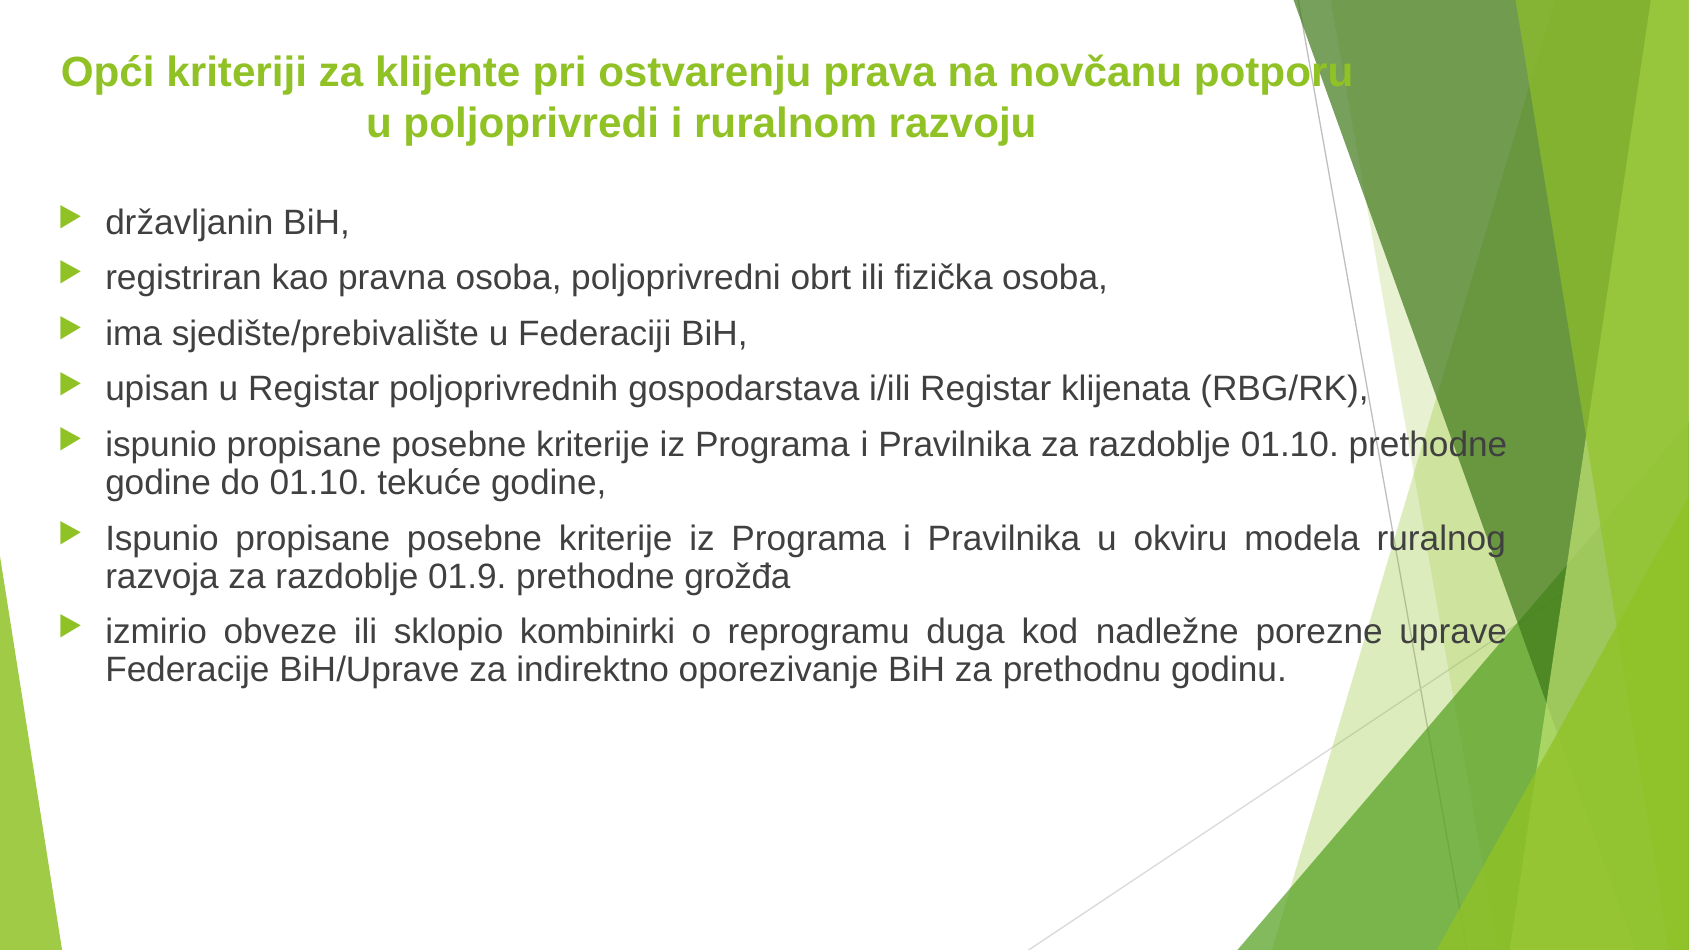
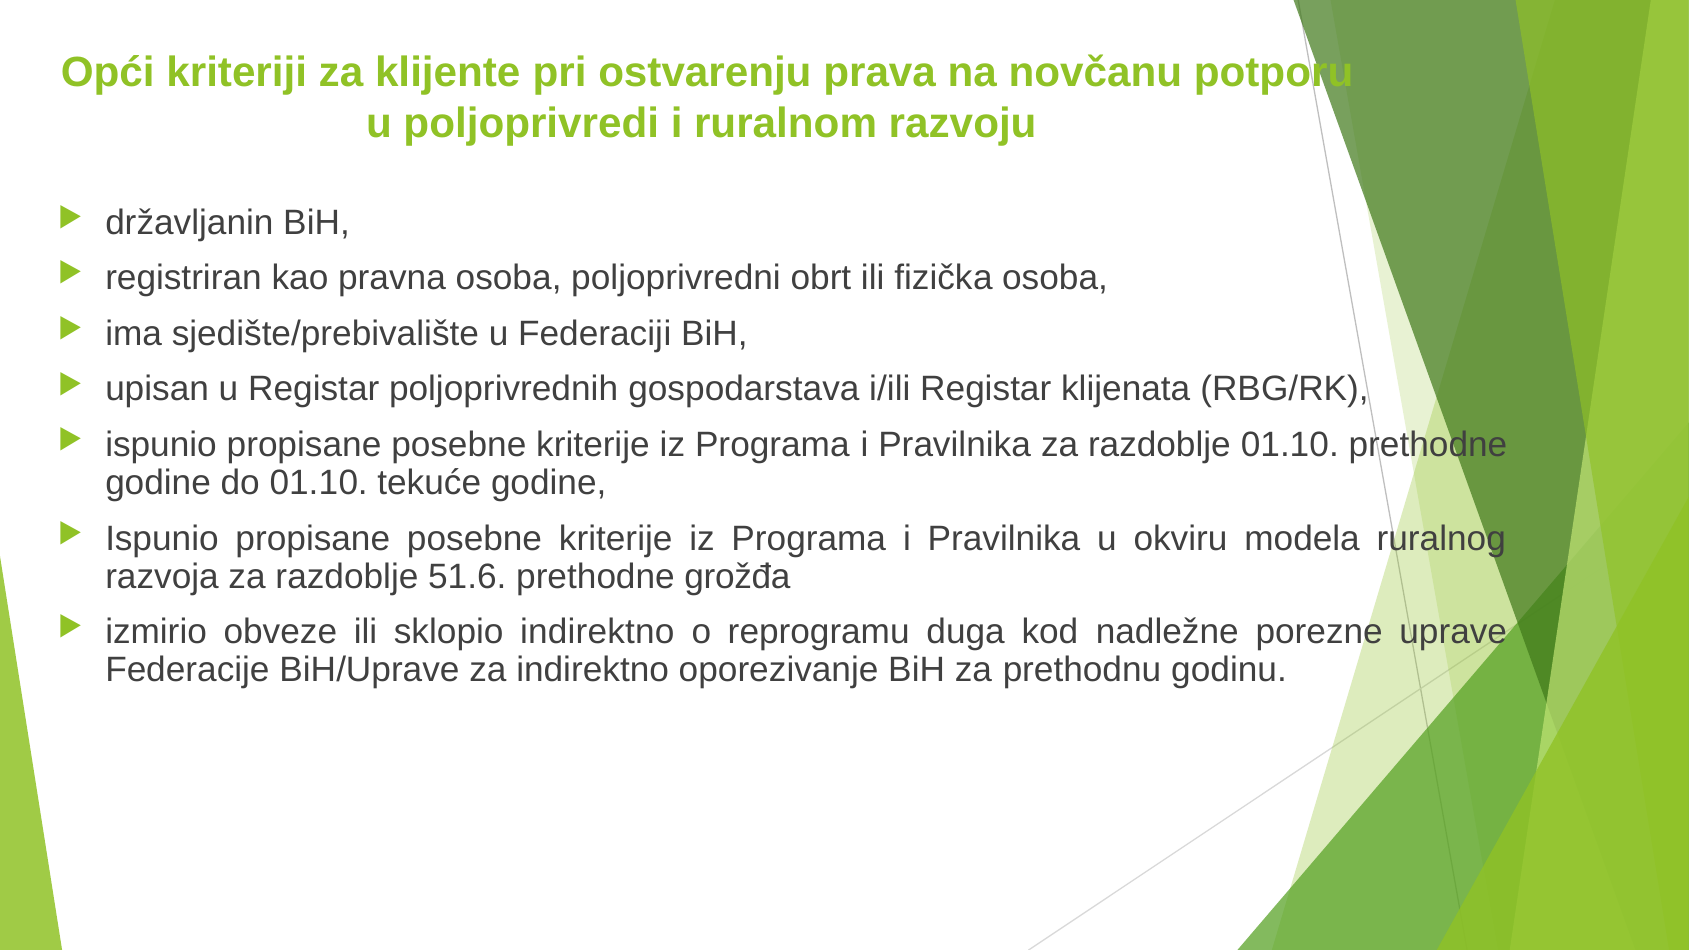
01.9: 01.9 -> 51.6
sklopio kombinirki: kombinirki -> indirektno
